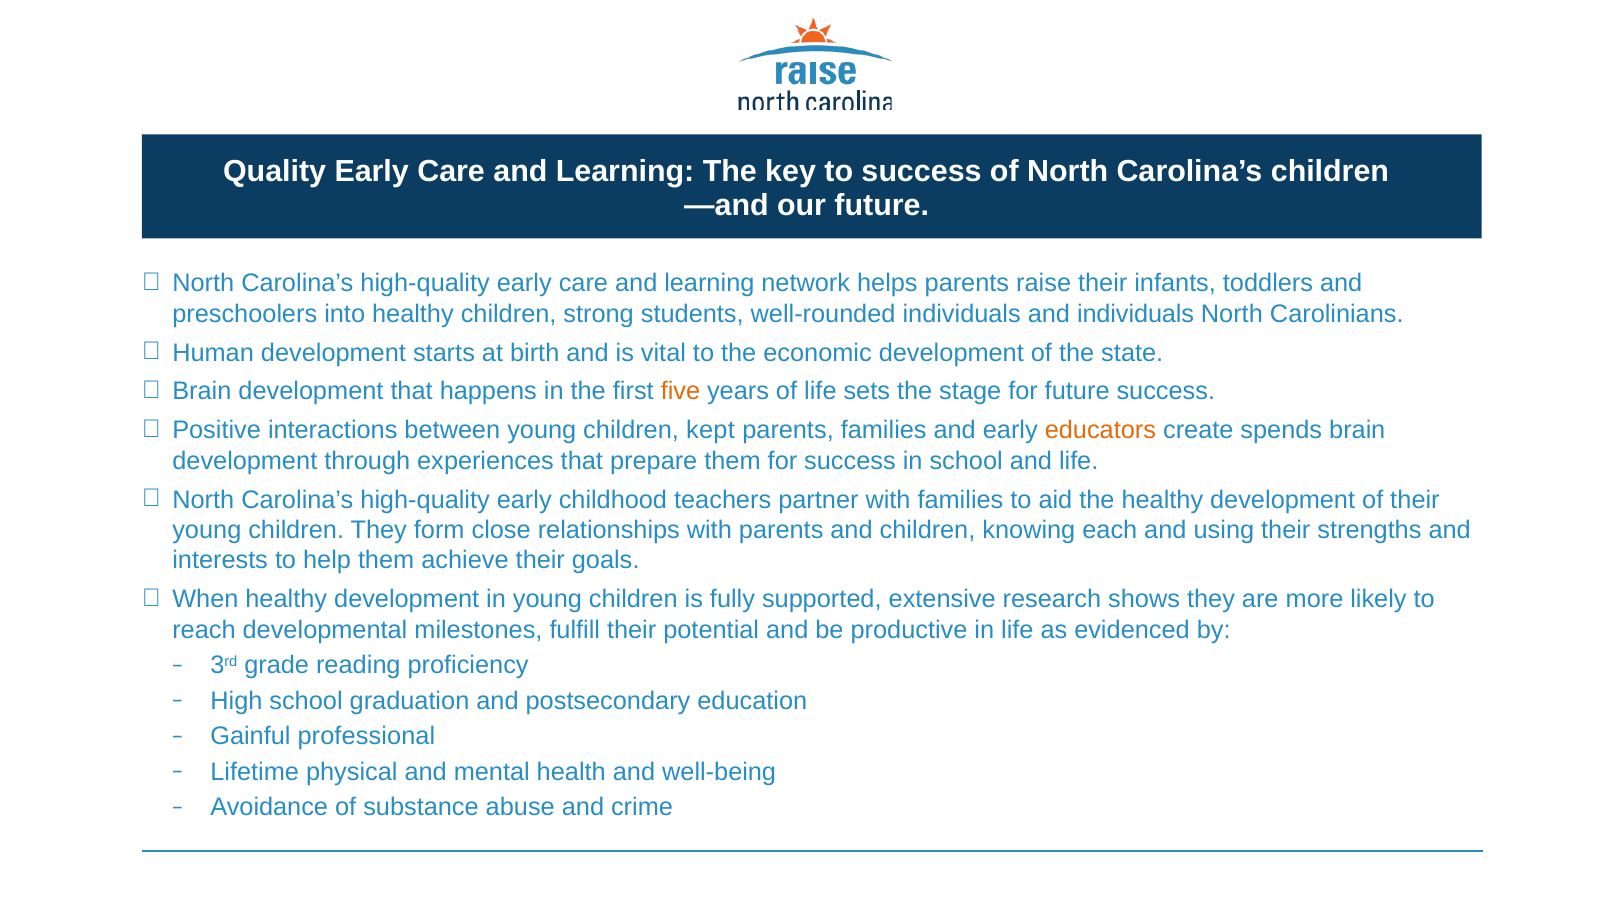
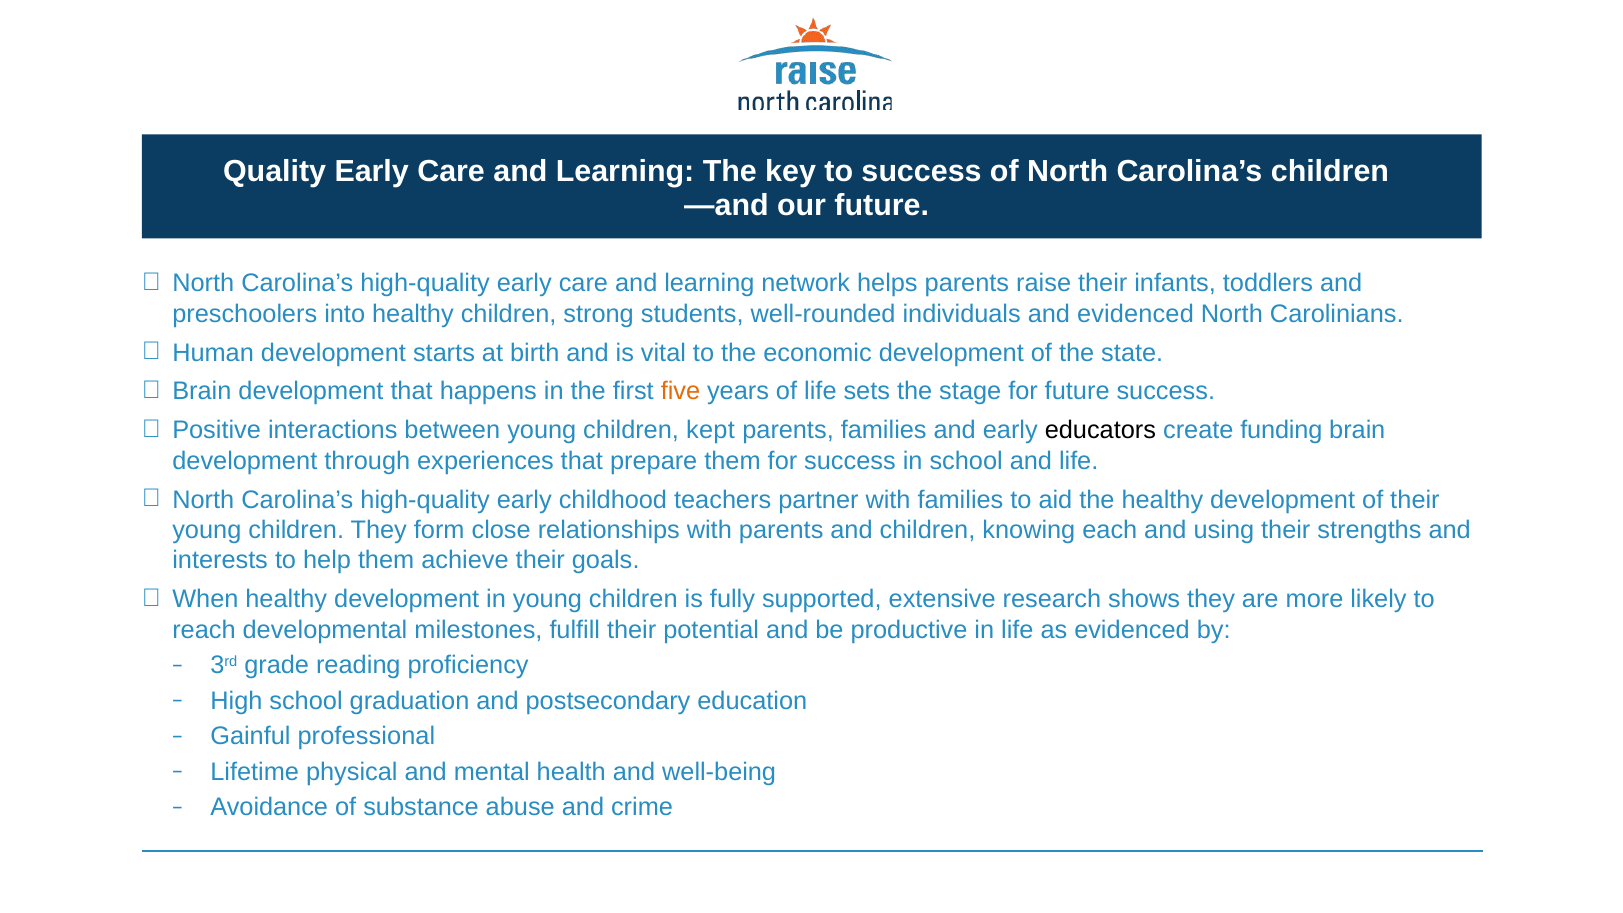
and individuals: individuals -> evidenced
educators colour: orange -> black
spends: spends -> funding
